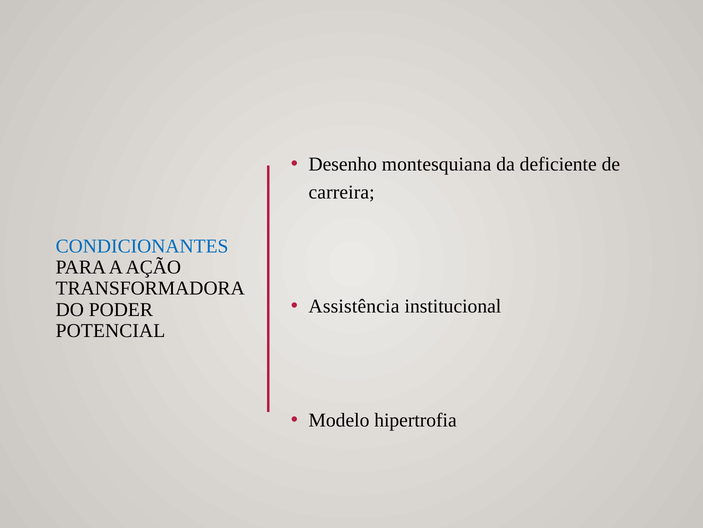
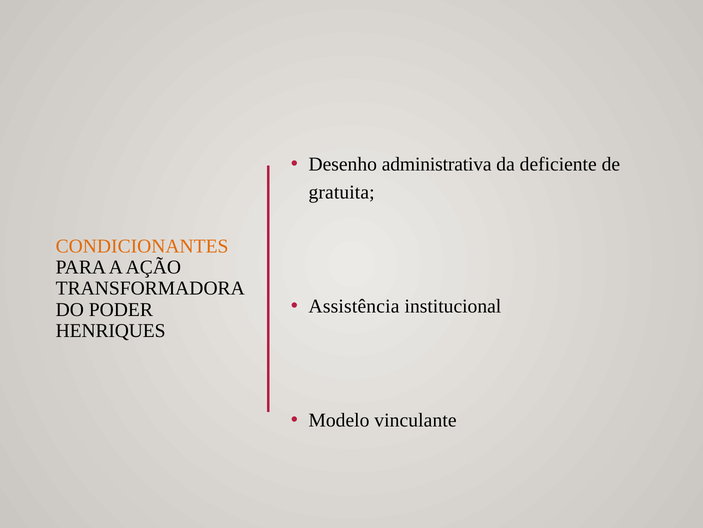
montesquiana: montesquiana -> administrativa
carreira: carreira -> gratuita
CONDICIONANTES colour: blue -> orange
POTENCIAL: POTENCIAL -> HENRIQUES
hipertrofia: hipertrofia -> vinculante
